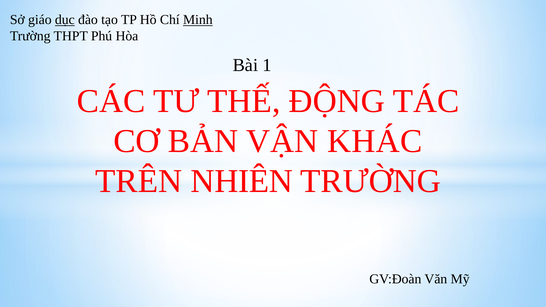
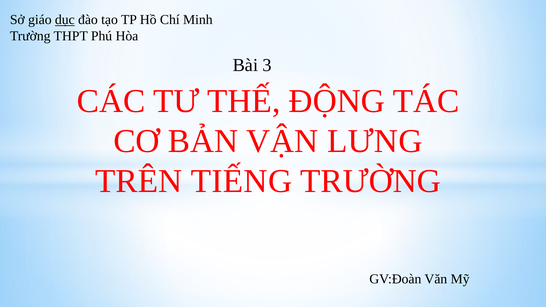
Minh underline: present -> none
1: 1 -> 3
KHÁC: KHÁC -> LƯNG
NHIÊN: NHIÊN -> TIẾNG
